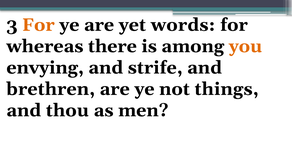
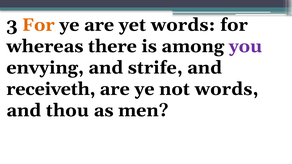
you colour: orange -> purple
brethren: brethren -> receiveth
not things: things -> words
